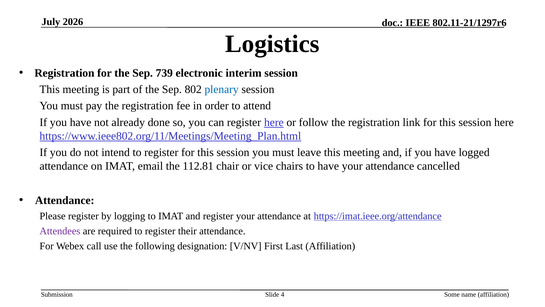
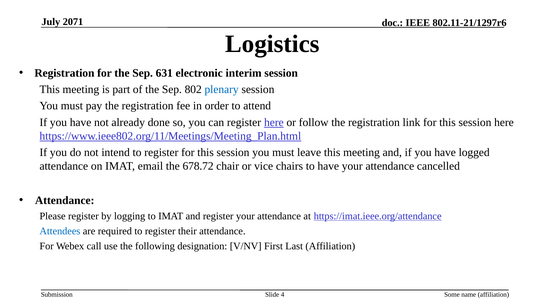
2026: 2026 -> 2071
739: 739 -> 631
112.81: 112.81 -> 678.72
Attendees colour: purple -> blue
